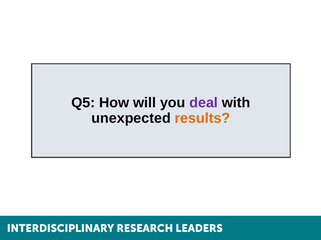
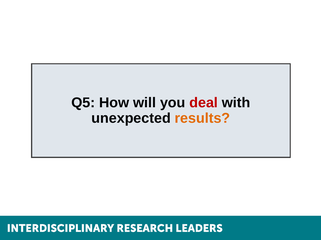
deal colour: purple -> red
